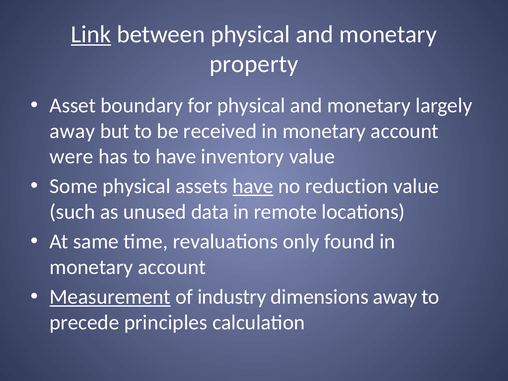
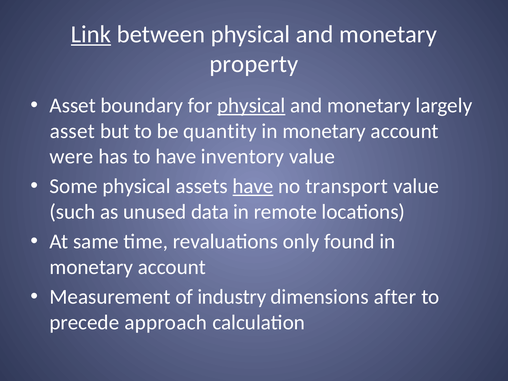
physical at (251, 106) underline: none -> present
away at (72, 131): away -> asset
received: received -> quantity
reduction: reduction -> transport
Measurement underline: present -> none
dimensions away: away -> after
principles: principles -> approach
